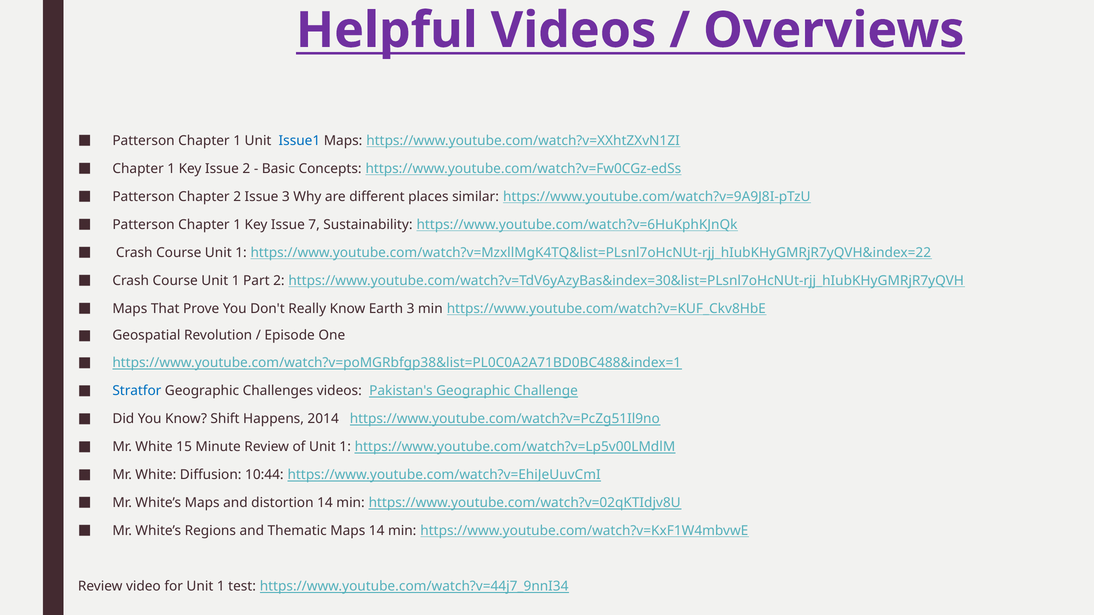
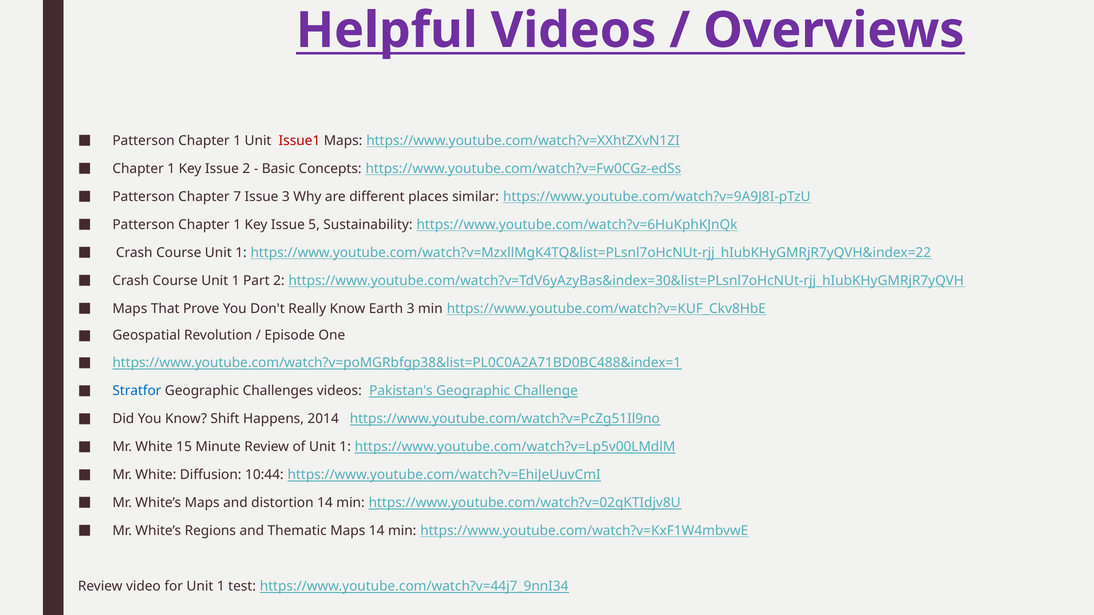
Issue1 colour: blue -> red
Chapter 2: 2 -> 7
7: 7 -> 5
